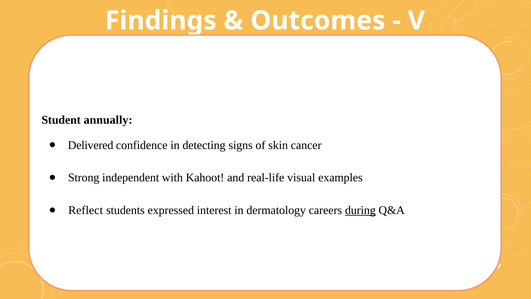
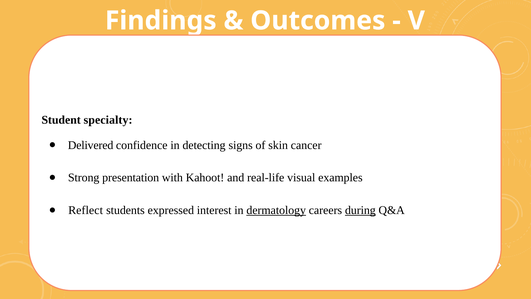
annually: annually -> specialty
independent: independent -> presentation
dermatology underline: none -> present
